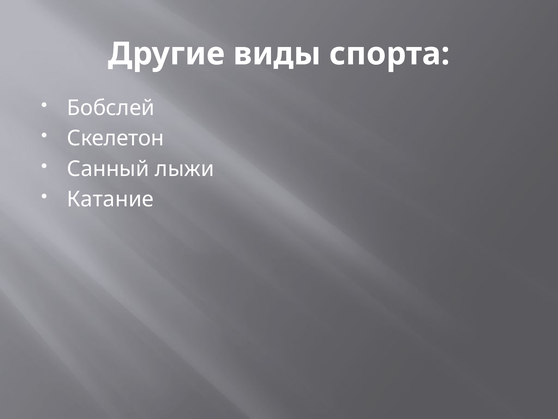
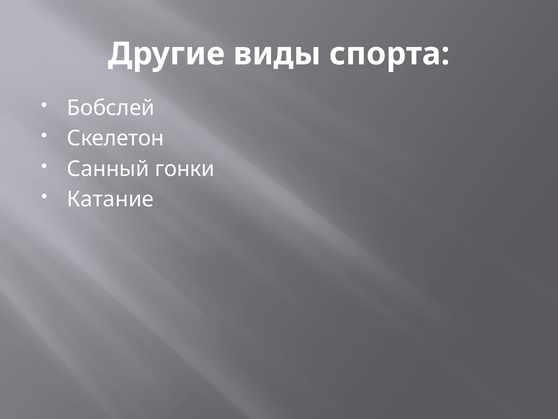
лыжи: лыжи -> гонки
